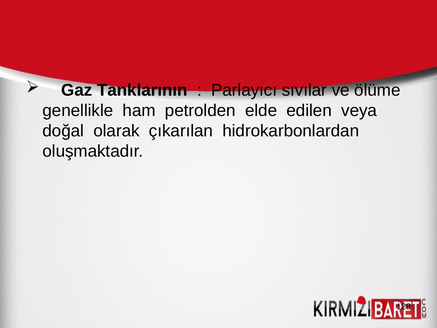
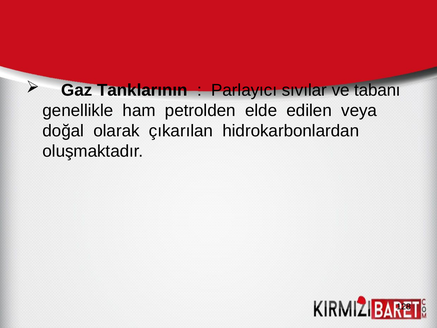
ölüme: ölüme -> tabanı
